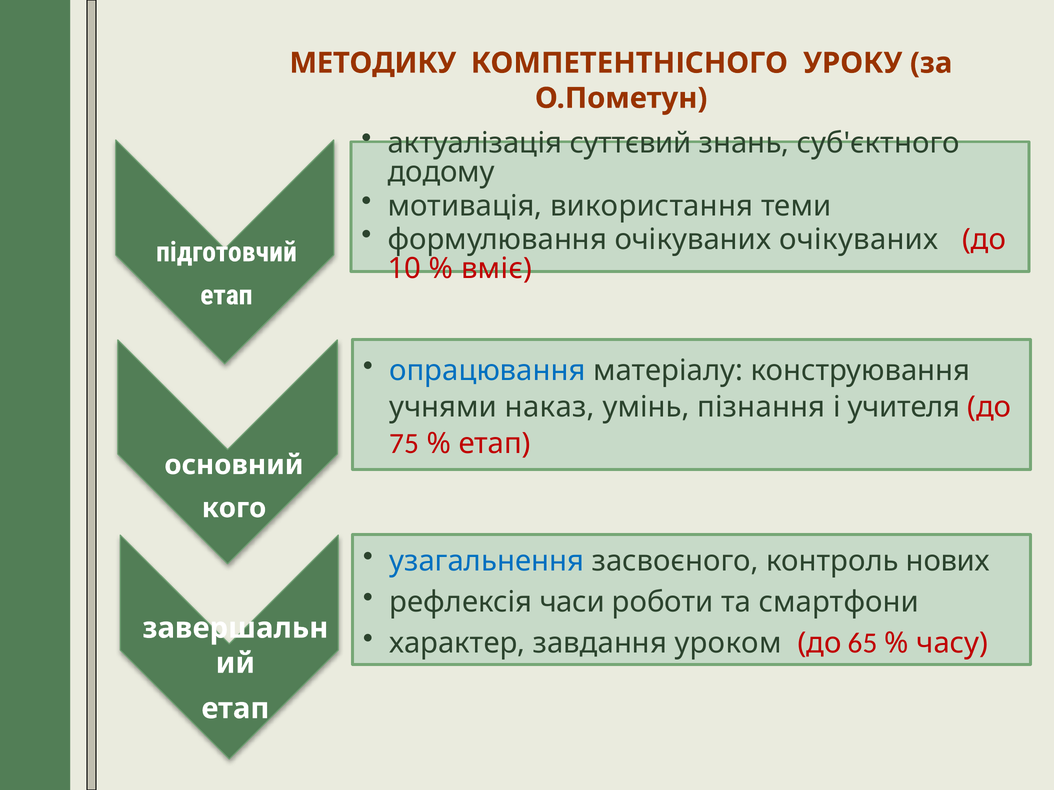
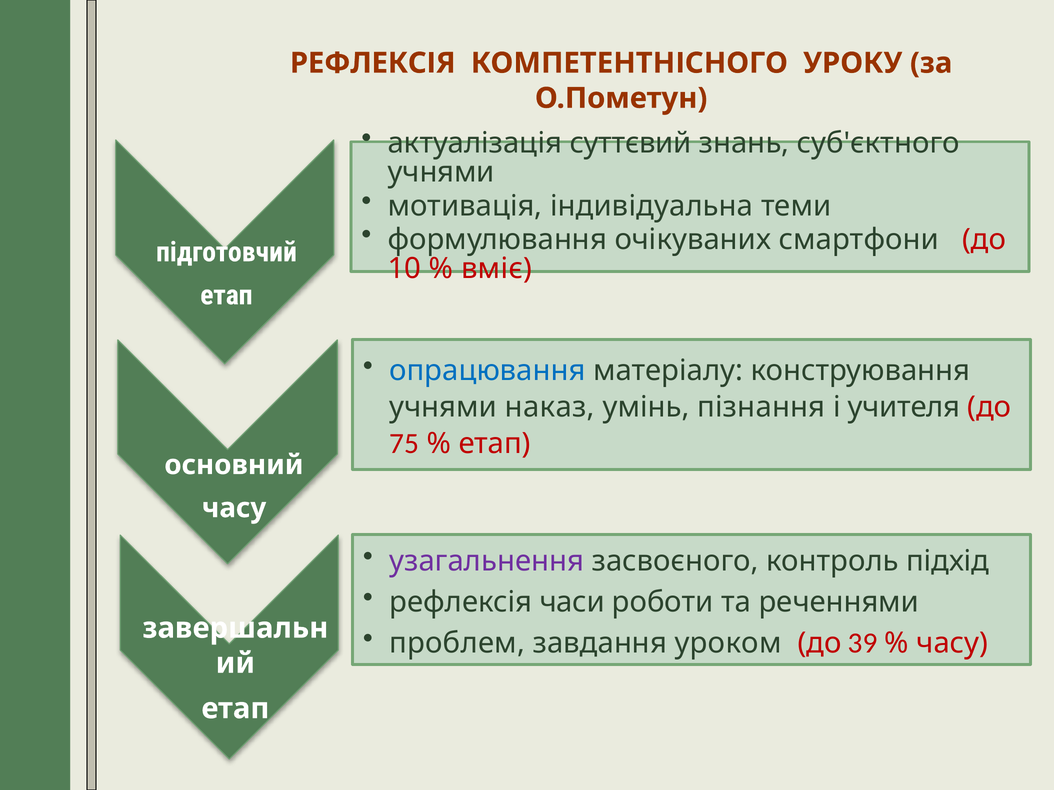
МЕТОДИКУ at (373, 63): МЕТОДИКУ -> РЕФЛЕКСІЯ
додому at (441, 172): додому -> учнями
використання: використання -> індивідуальна
очікуваних очікуваних: очікуваних -> смартфони
кого at (234, 508): кого -> часу
узагальнення colour: blue -> purple
нових: нових -> підхід
смартфони: смартфони -> реченнями
характер: характер -> проблем
65: 65 -> 39
